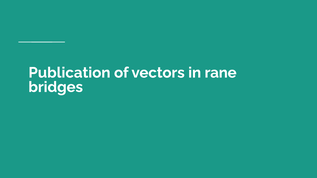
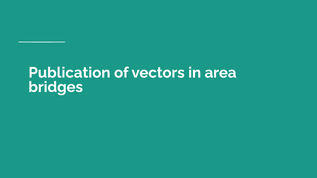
rane: rane -> area
